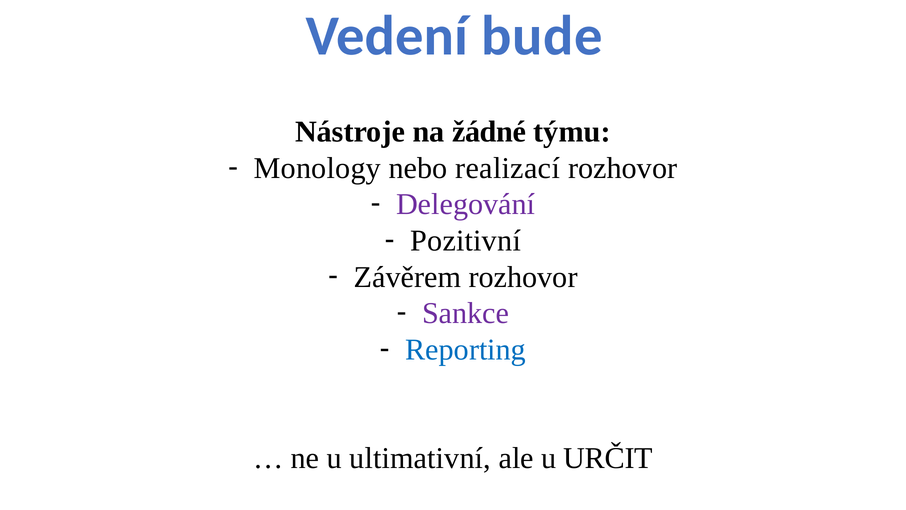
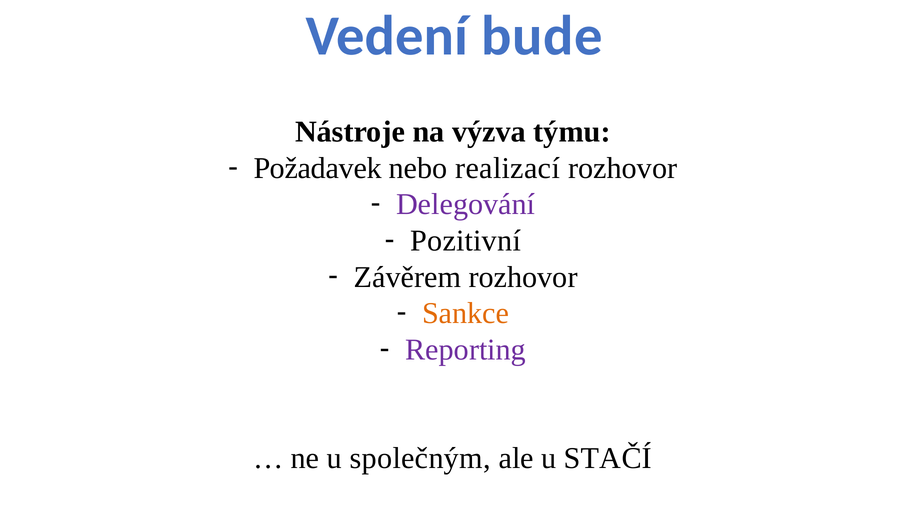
žádné: žádné -> výzva
Monology: Monology -> Požadavek
Sankce colour: purple -> orange
Reporting colour: blue -> purple
ultimativní: ultimativní -> společným
URČIT: URČIT -> STAČÍ
